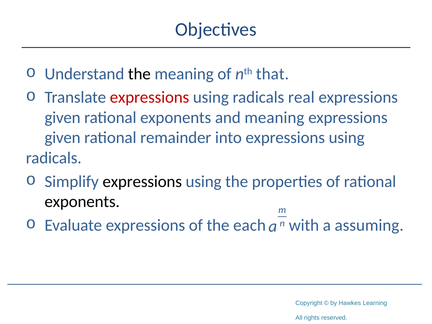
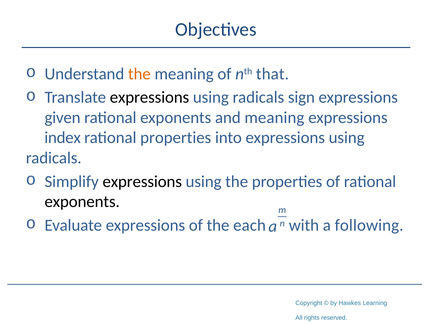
the at (139, 74) colour: black -> orange
expressions at (150, 97) colour: red -> black
real: real -> sign
given at (63, 138): given -> index
rational remainder: remainder -> properties
assuming: assuming -> following
